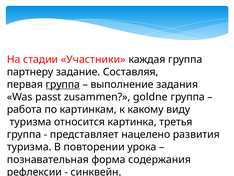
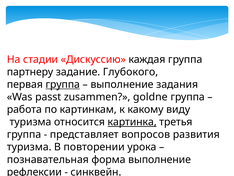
Участники: Участники -> Дискуссию
Составляя: Составляя -> Глубокого
картинка underline: none -> present
нацелено: нацелено -> вопросов
форма содержания: содержания -> выполнение
